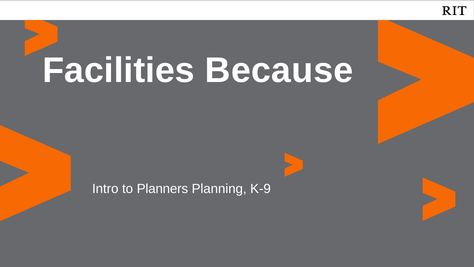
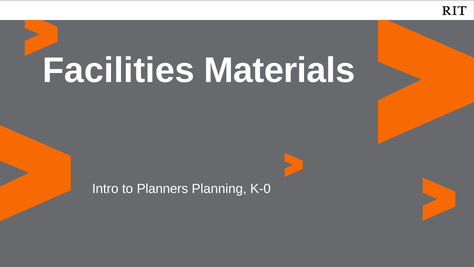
Because: Because -> Materials
K-9: K-9 -> K-0
